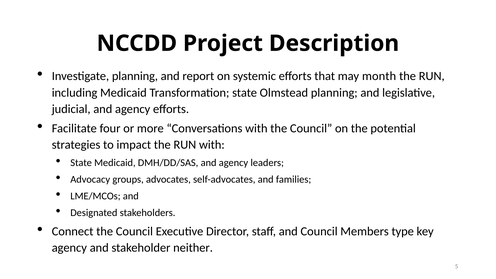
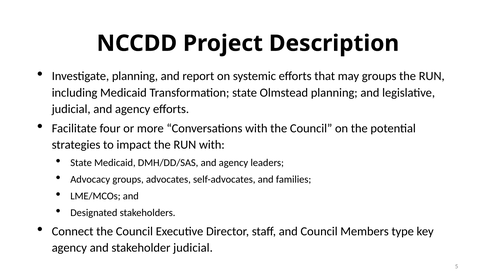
may month: month -> groups
stakeholder neither: neither -> judicial
